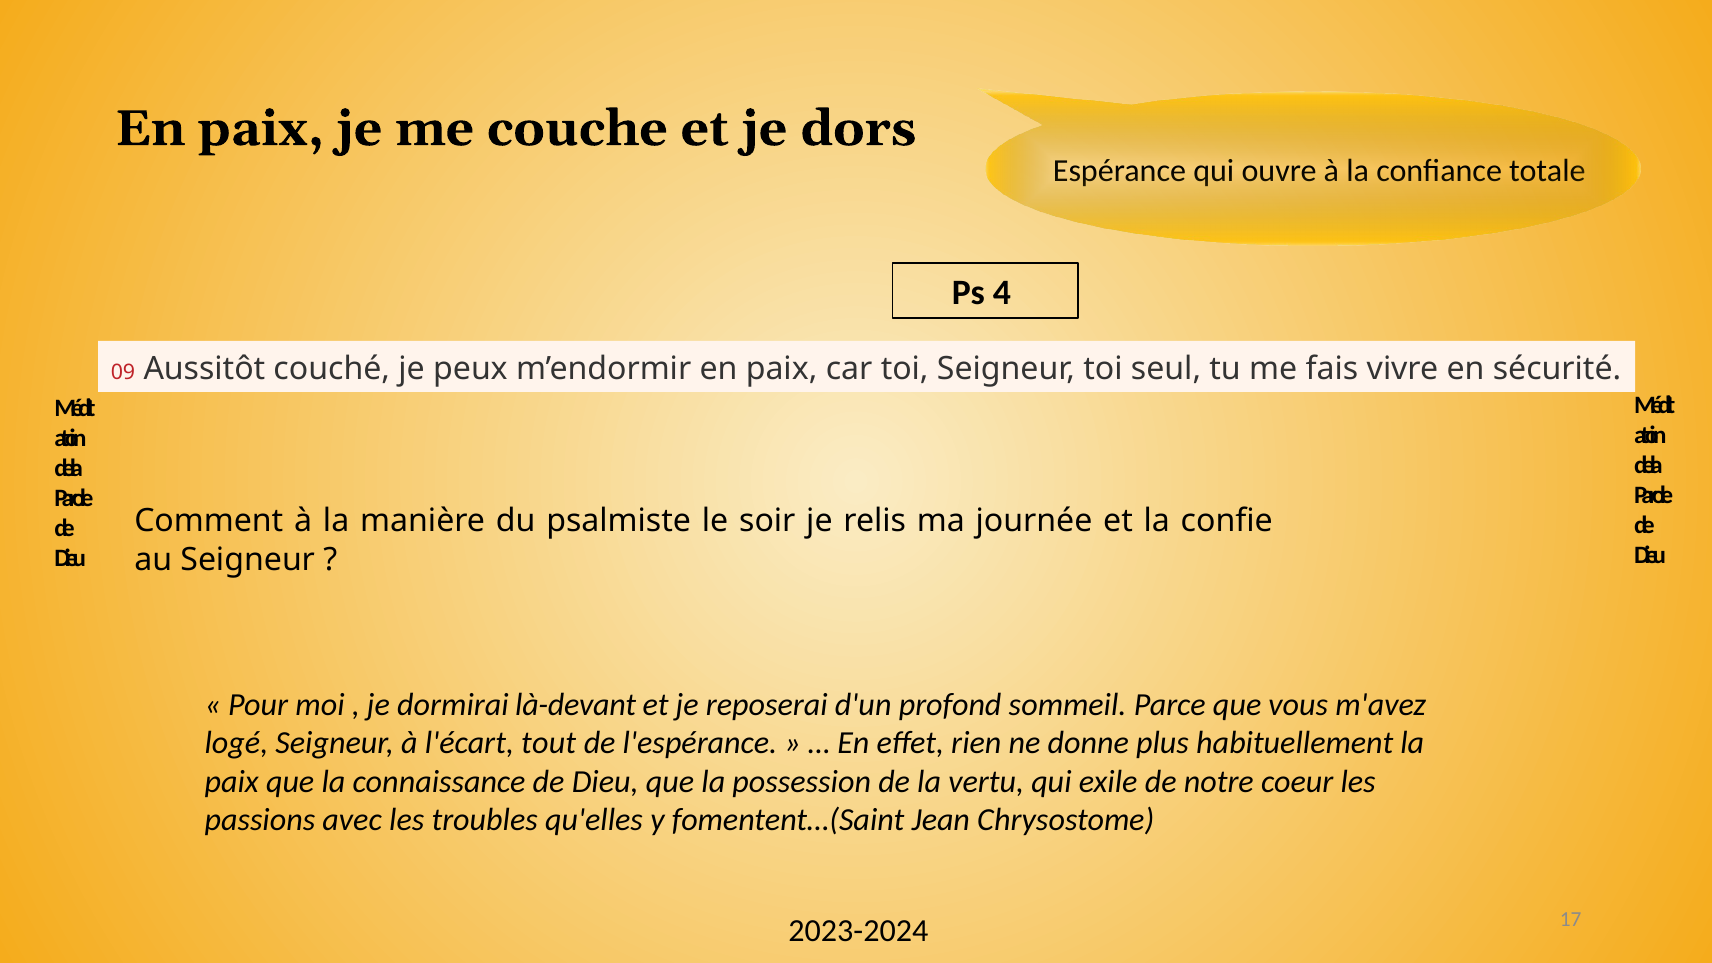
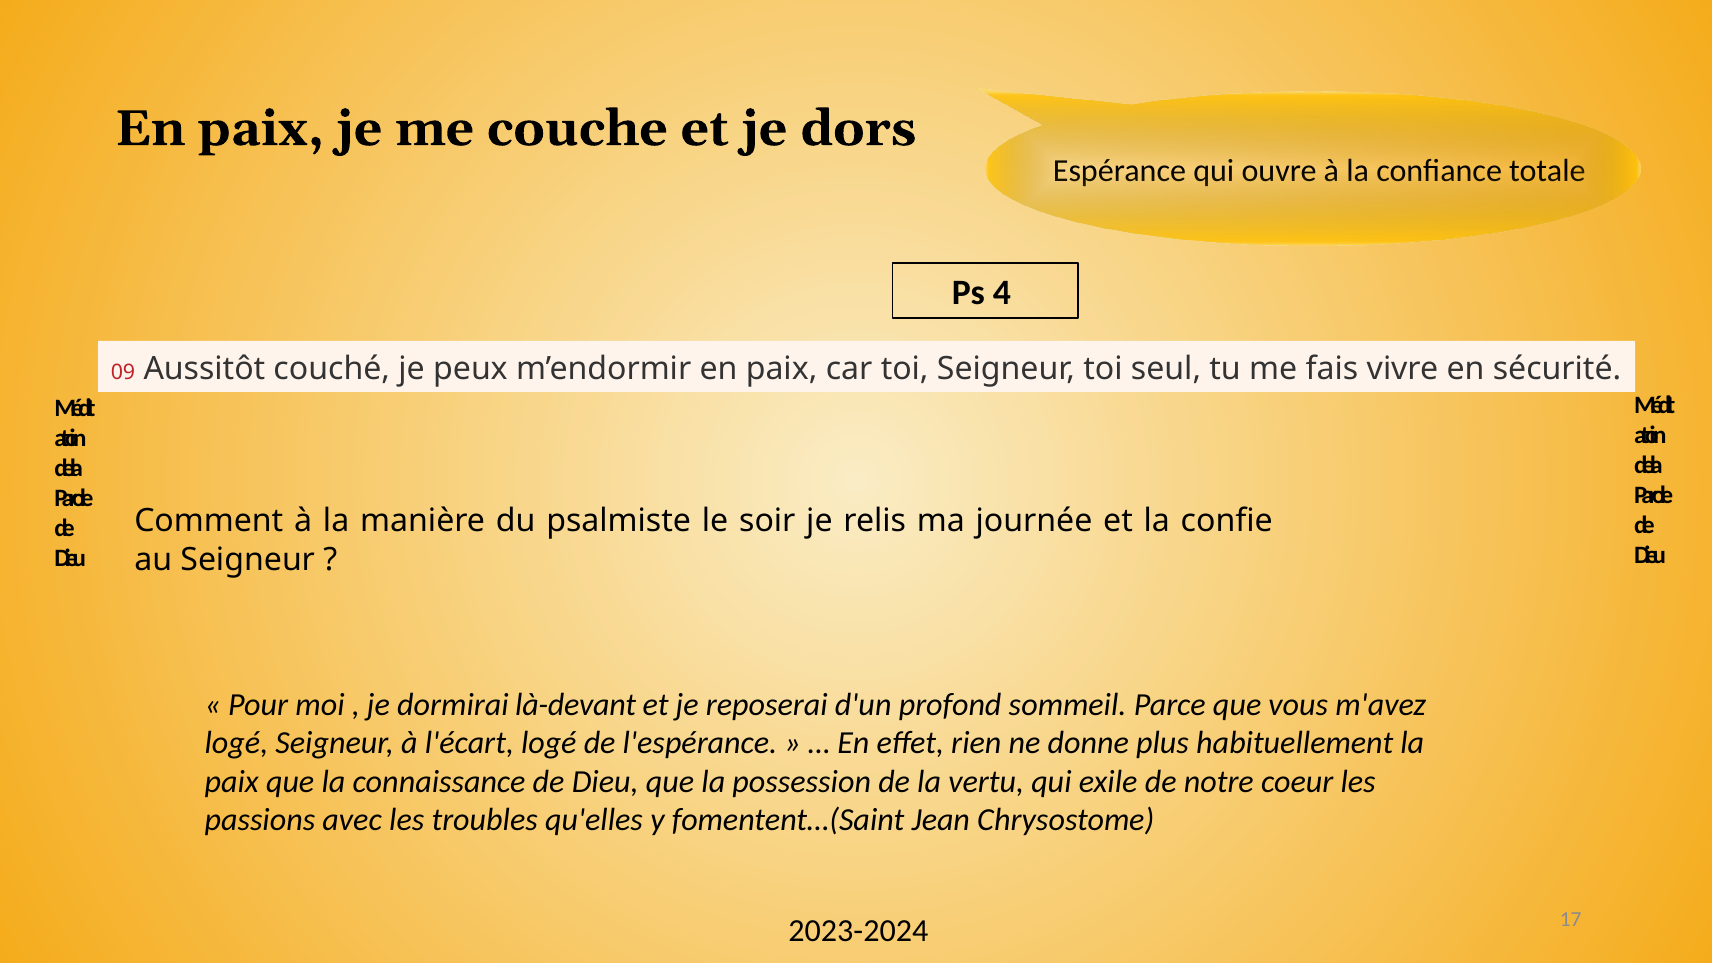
l'écart tout: tout -> logé
